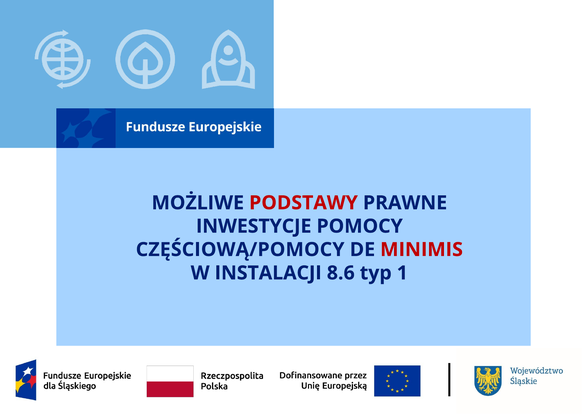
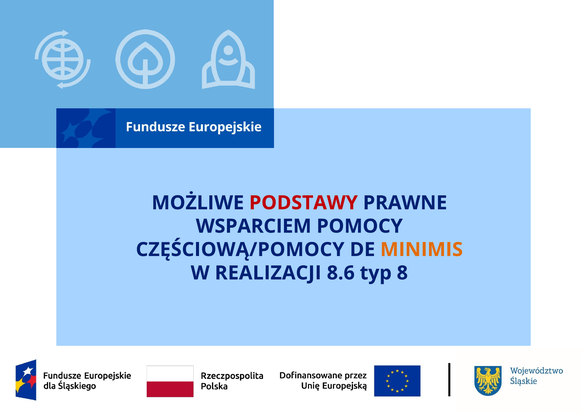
INWESTYCJE: INWESTYCJE -> WSPARCIEM
MINIMIS colour: red -> orange
INSTALACJI: INSTALACJI -> REALIZACJI
1: 1 -> 8
